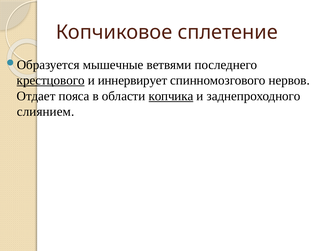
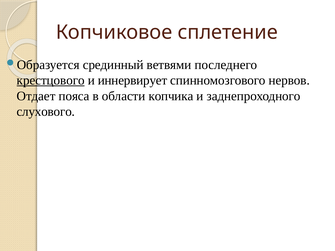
мышечные: мышечные -> срединный
копчика underline: present -> none
слиянием: слиянием -> слухового
